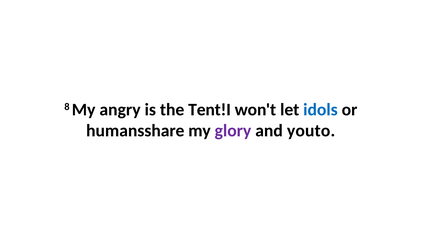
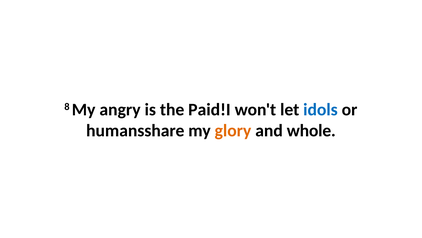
Tent!I: Tent!I -> Paid!I
glory colour: purple -> orange
youto: youto -> whole
